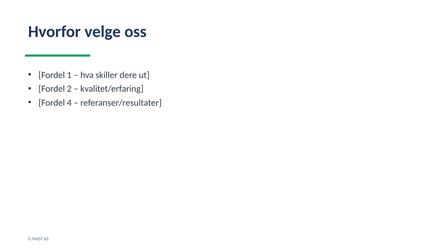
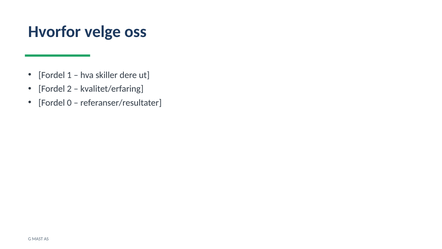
4: 4 -> 0
